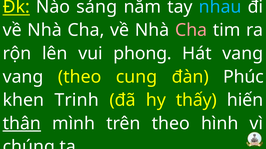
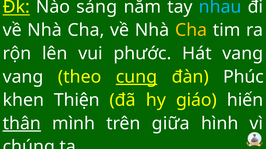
Cha at (191, 30) colour: pink -> yellow
phong: phong -> phước
cung underline: none -> present
Trinh: Trinh -> Thiện
thấy: thấy -> giáo
trên theo: theo -> giữa
